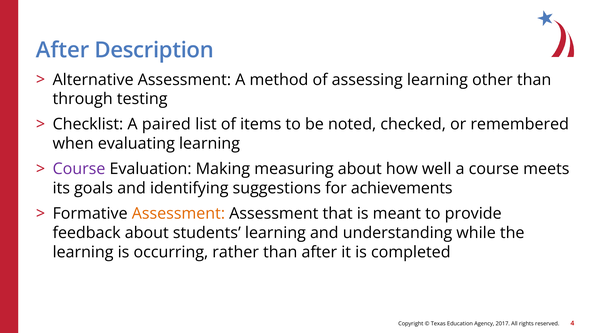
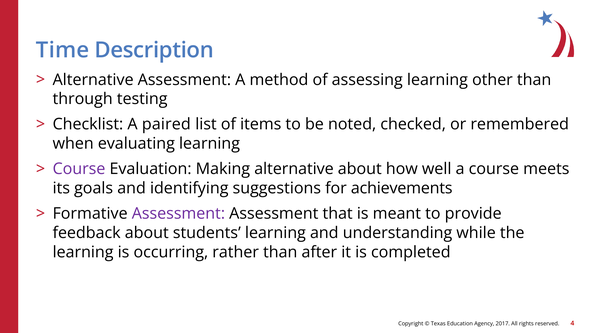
After at (63, 50): After -> Time
Making measuring: measuring -> alternative
Assessment at (178, 214) colour: orange -> purple
